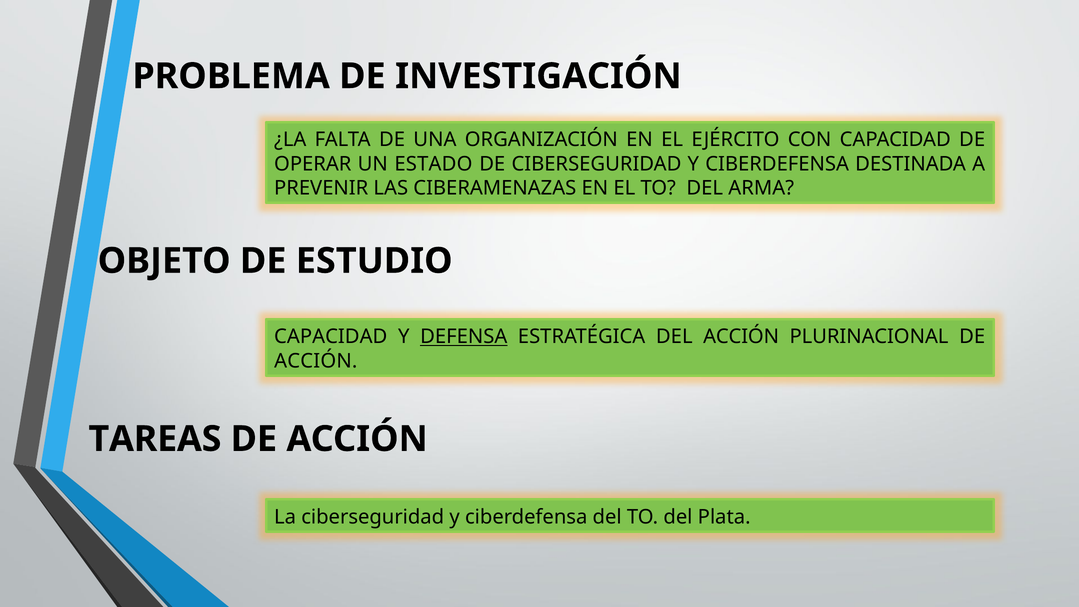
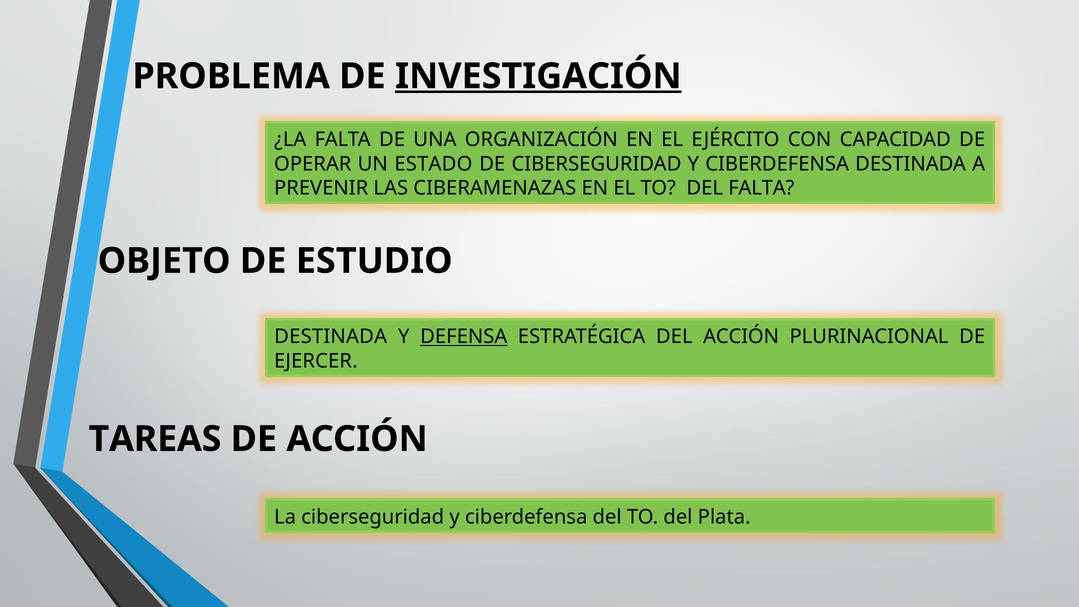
INVESTIGACIÓN underline: none -> present
DEL ARMA: ARMA -> FALTA
CAPACIDAD at (331, 337): CAPACIDAD -> DESTINADA
ACCIÓN at (316, 361): ACCIÓN -> EJERCER
